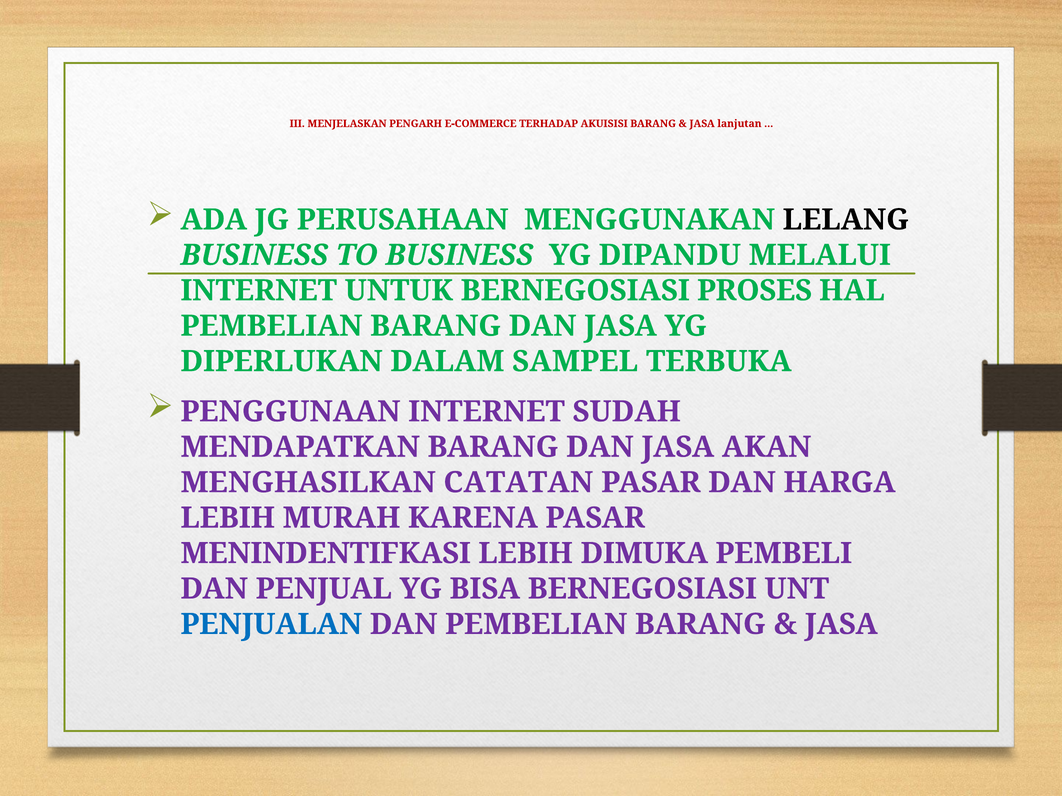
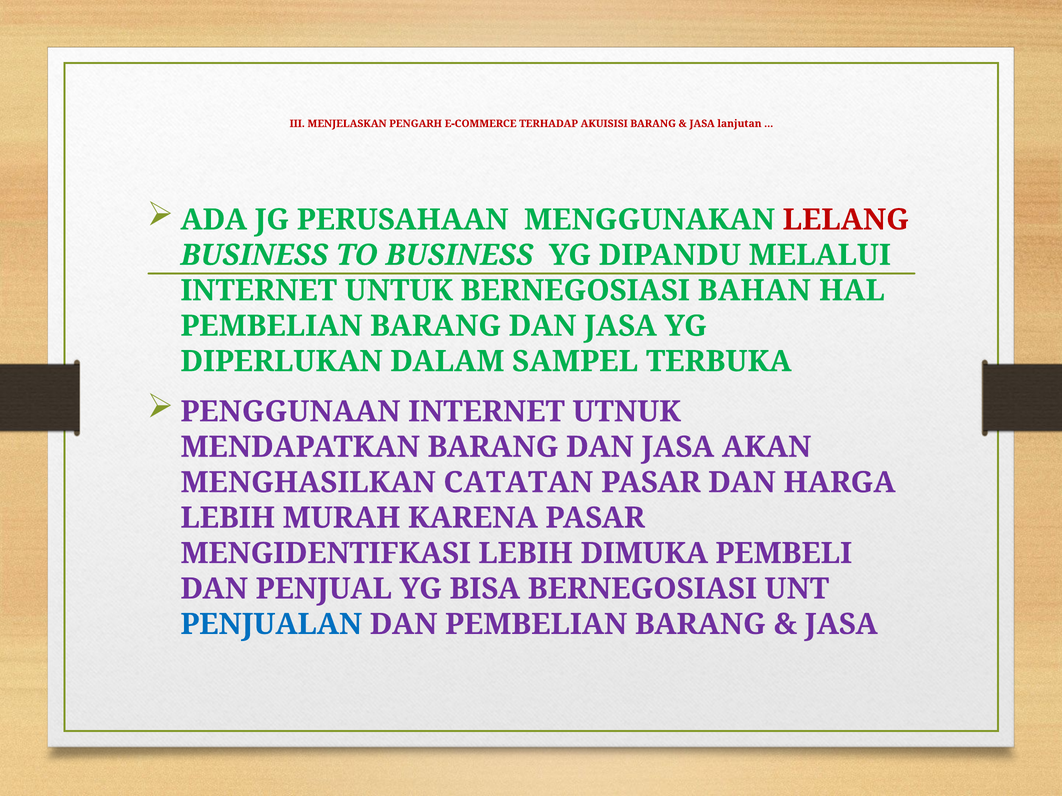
LELANG colour: black -> red
PROSES: PROSES -> BAHAN
SUDAH: SUDAH -> UTNUK
MENINDENTIFKASI: MENINDENTIFKASI -> MENGIDENTIFKASI
